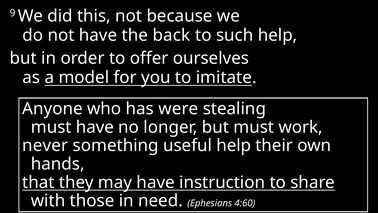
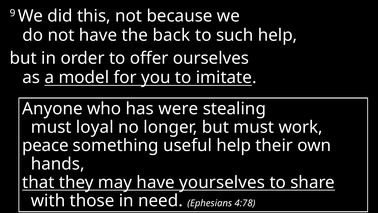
must have: have -> loyal
never: never -> peace
instruction: instruction -> yourselves
4:60: 4:60 -> 4:78
